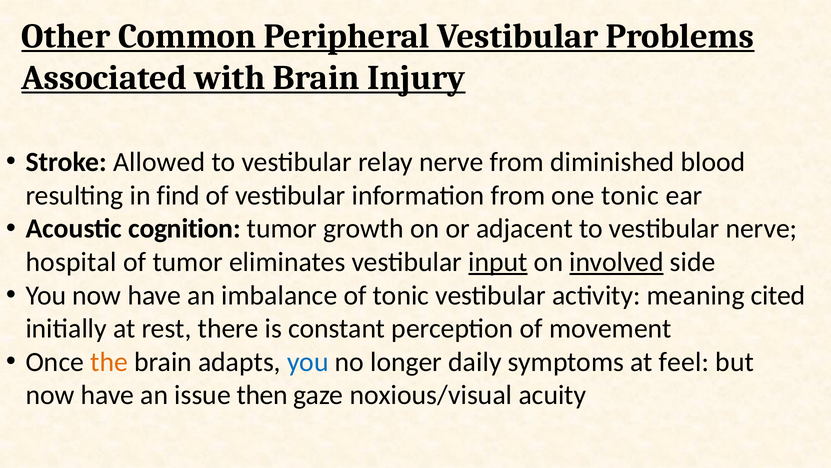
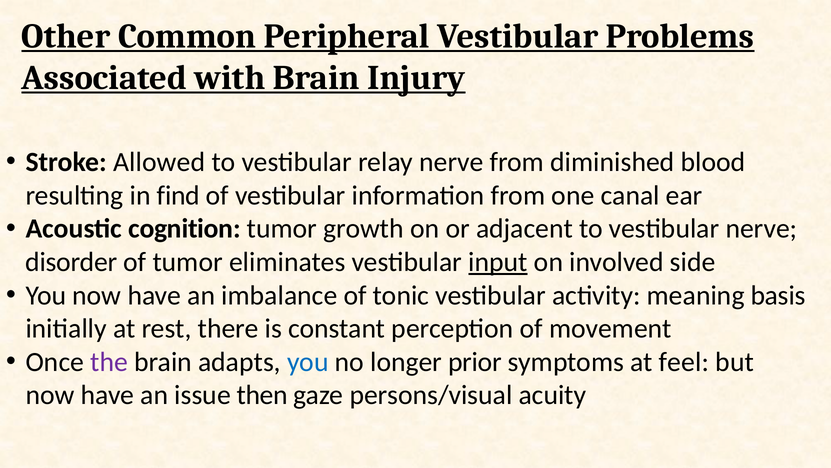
one tonic: tonic -> canal
hospital: hospital -> disorder
involved underline: present -> none
cited: cited -> basis
the colour: orange -> purple
daily: daily -> prior
noxious/visual: noxious/visual -> persons/visual
